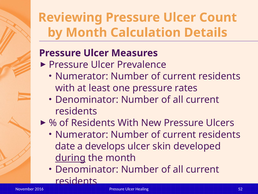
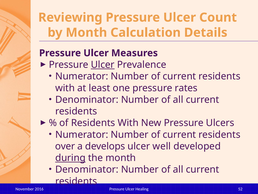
Ulcer at (103, 65) underline: none -> present
date: date -> over
skin: skin -> well
